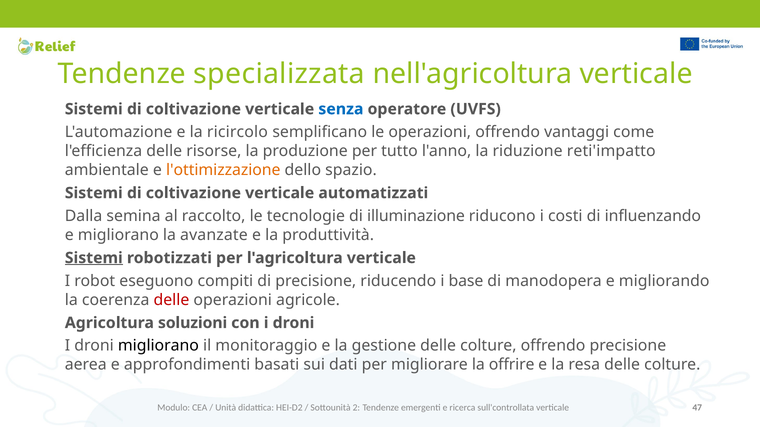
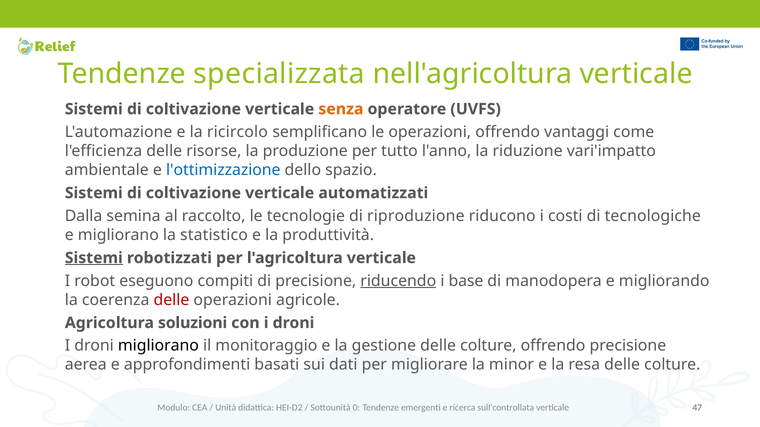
senza colour: blue -> orange
reti'impatto: reti'impatto -> vari'impatto
l'ottimizzazione colour: orange -> blue
illuminazione: illuminazione -> riproduzione
influenzando: influenzando -> tecnologiche
avanzate: avanzate -> statistico
riducendo underline: none -> present
offrire: offrire -> minor
2: 2 -> 0
